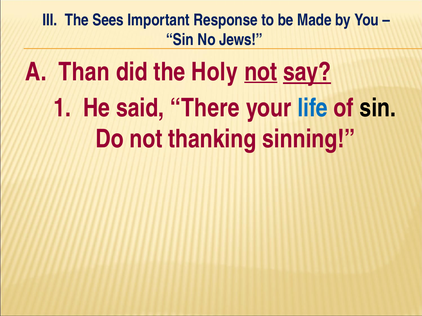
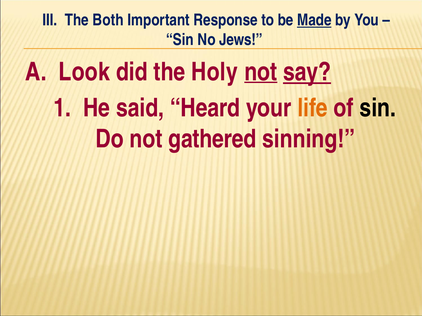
Sees: Sees -> Both
Made underline: none -> present
Than: Than -> Look
There: There -> Heard
life colour: blue -> orange
thanking: thanking -> gathered
